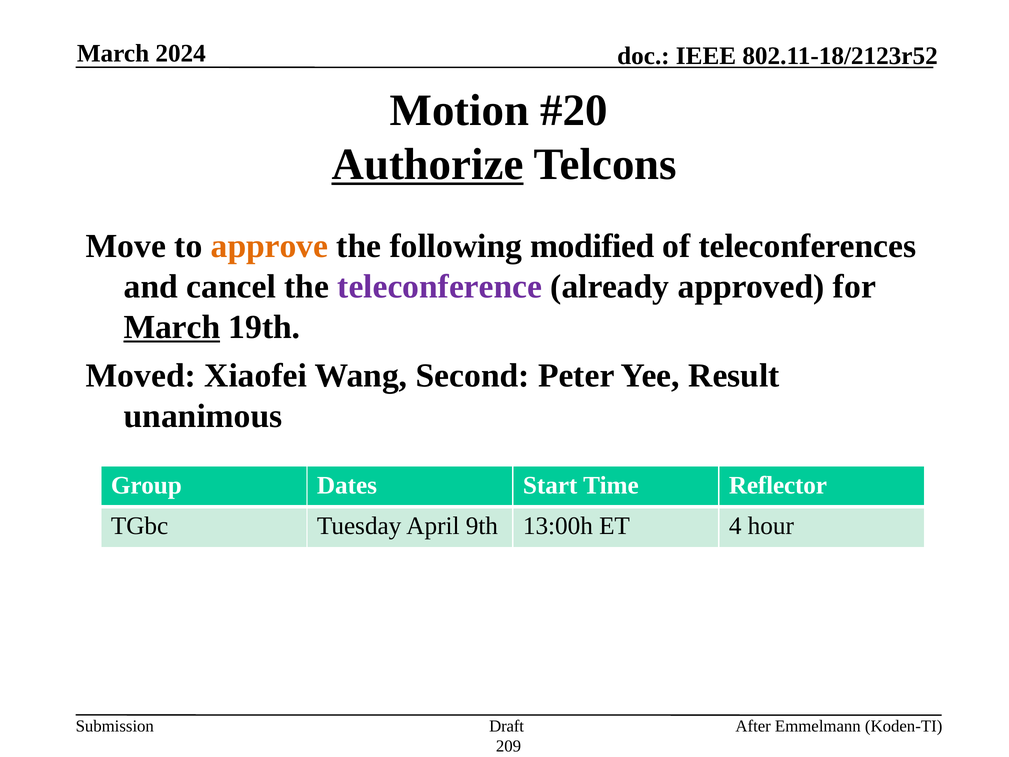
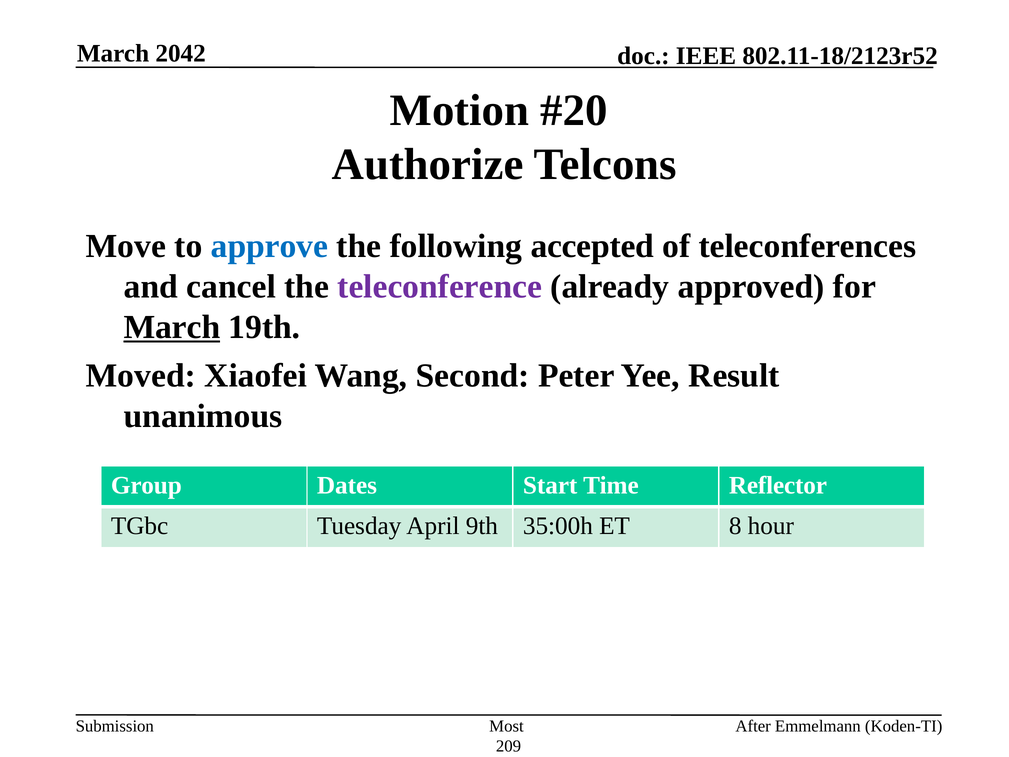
2024: 2024 -> 2042
Authorize underline: present -> none
approve colour: orange -> blue
modified: modified -> accepted
13:00h: 13:00h -> 35:00h
4: 4 -> 8
Draft: Draft -> Most
